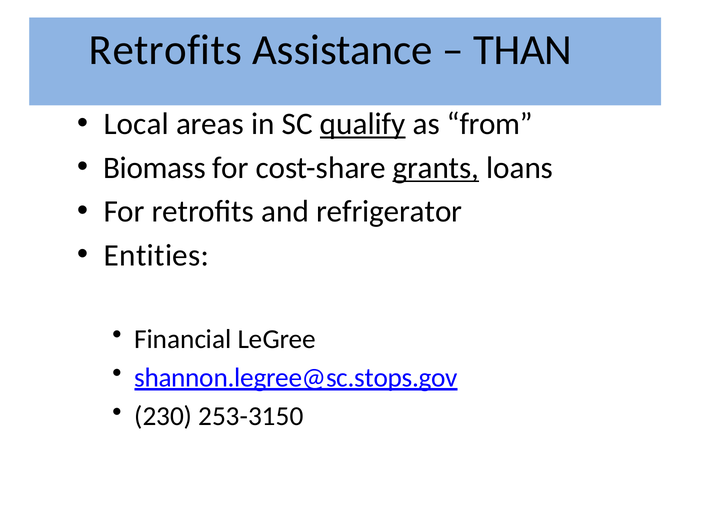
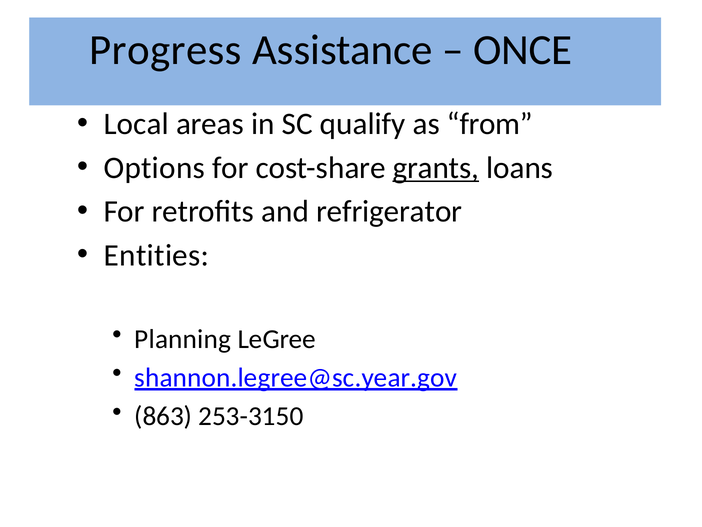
Retrofits at (165, 50): Retrofits -> Progress
THAN: THAN -> ONCE
qualify underline: present -> none
Biomass: Biomass -> Options
Financial: Financial -> Planning
shannon.legree@sc.stops.gov: shannon.legree@sc.stops.gov -> shannon.legree@sc.year.gov
230: 230 -> 863
